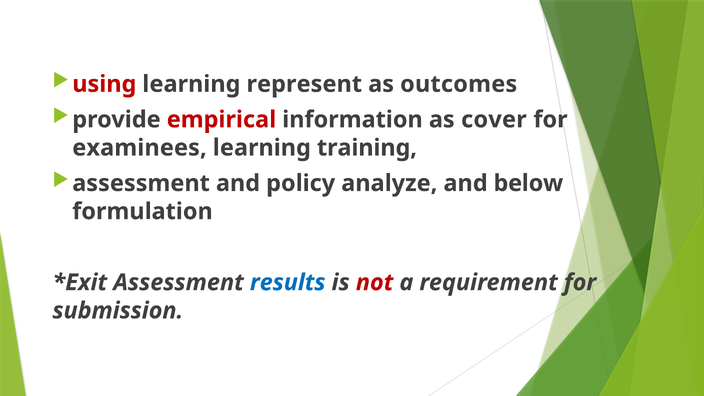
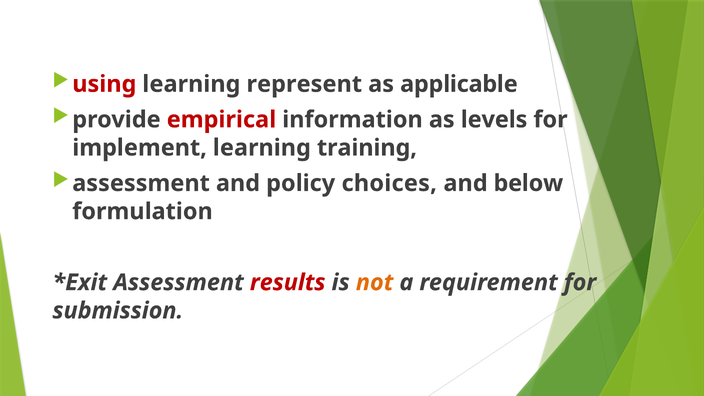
outcomes: outcomes -> applicable
cover: cover -> levels
examinees: examinees -> implement
analyze: analyze -> choices
results colour: blue -> red
not colour: red -> orange
